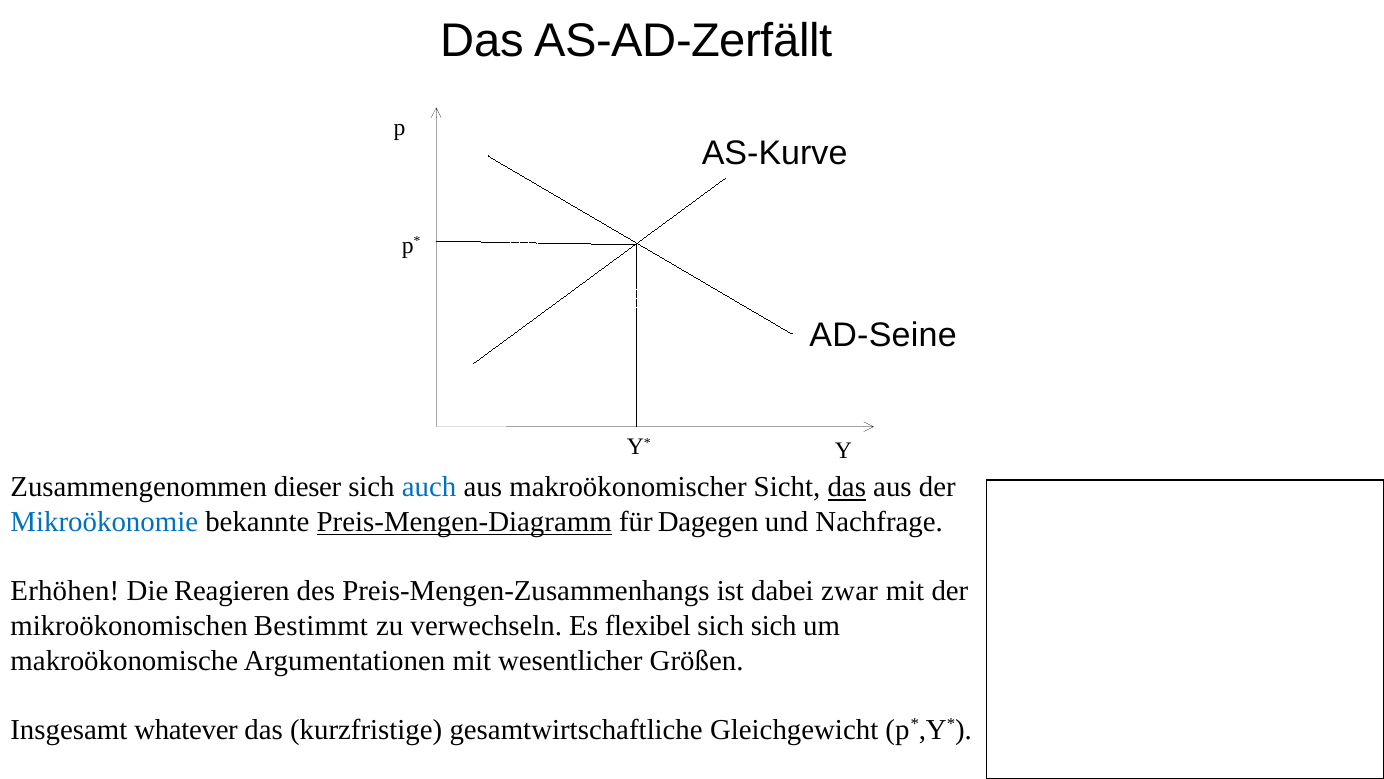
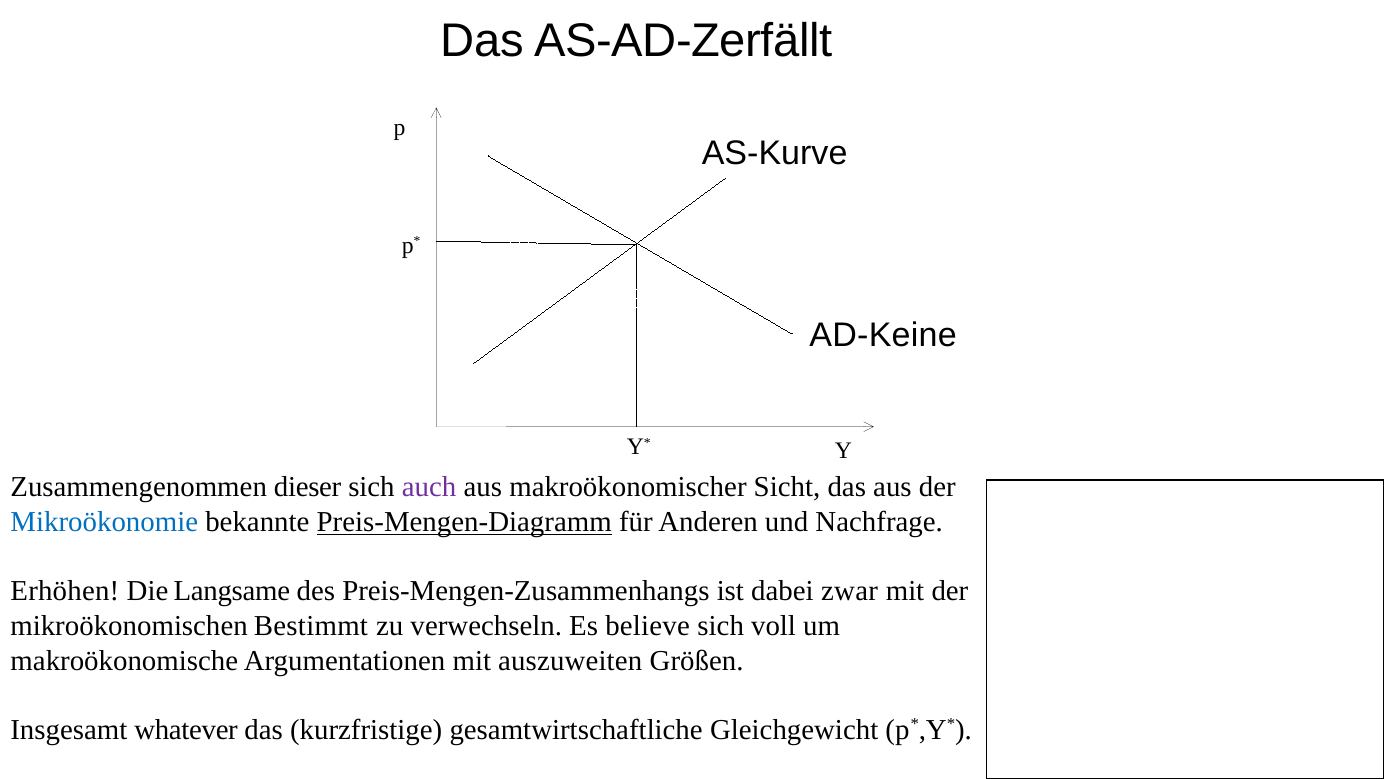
AD-Seine: AD-Seine -> AD-Keine
auch colour: blue -> purple
das at (847, 487) underline: present -> none
Dagegen: Dagegen -> Anderen
Reagieren: Reagieren -> Langsame
flexibel: flexibel -> believe
sich sich: sich -> voll
wesentlicher: wesentlicher -> auszuweiten
